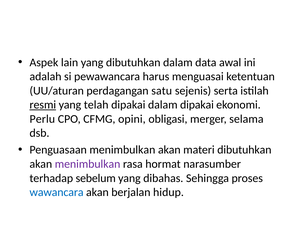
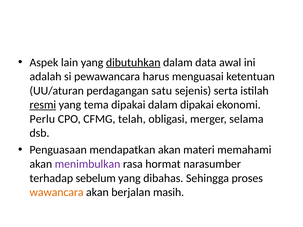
dibutuhkan at (133, 62) underline: none -> present
telah: telah -> tema
opini: opini -> telah
Penguasaan menimbulkan: menimbulkan -> mendapatkan
materi dibutuhkan: dibutuhkan -> memahami
wawancara colour: blue -> orange
hidup: hidup -> masih
